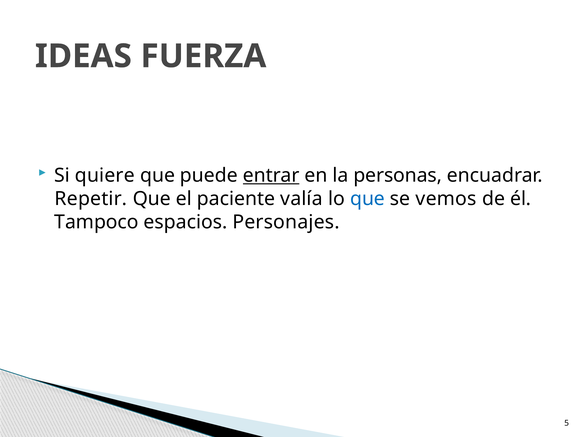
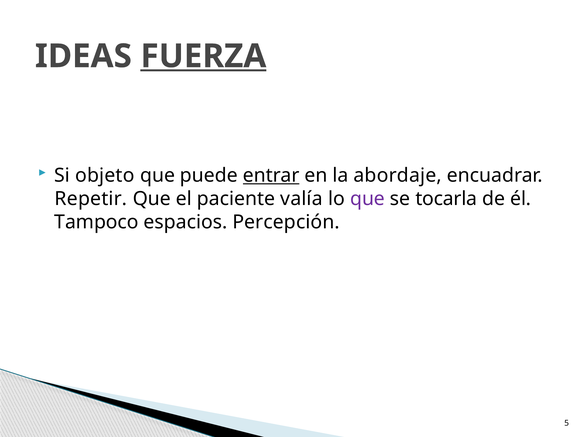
FUERZA underline: none -> present
quiere: quiere -> objeto
personas: personas -> abordaje
que at (368, 199) colour: blue -> purple
vemos: vemos -> tocarla
Personajes: Personajes -> Percepción
